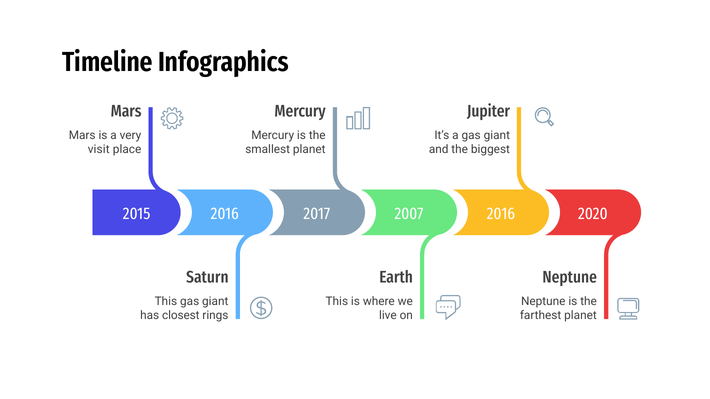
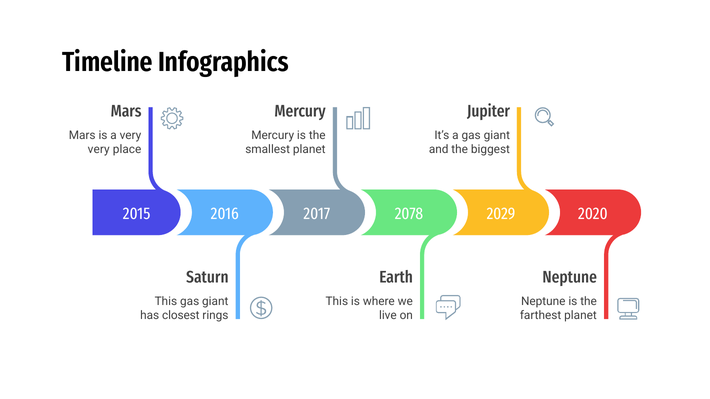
visit at (99, 150): visit -> very
2007: 2007 -> 2078
2016 at (501, 214): 2016 -> 2029
